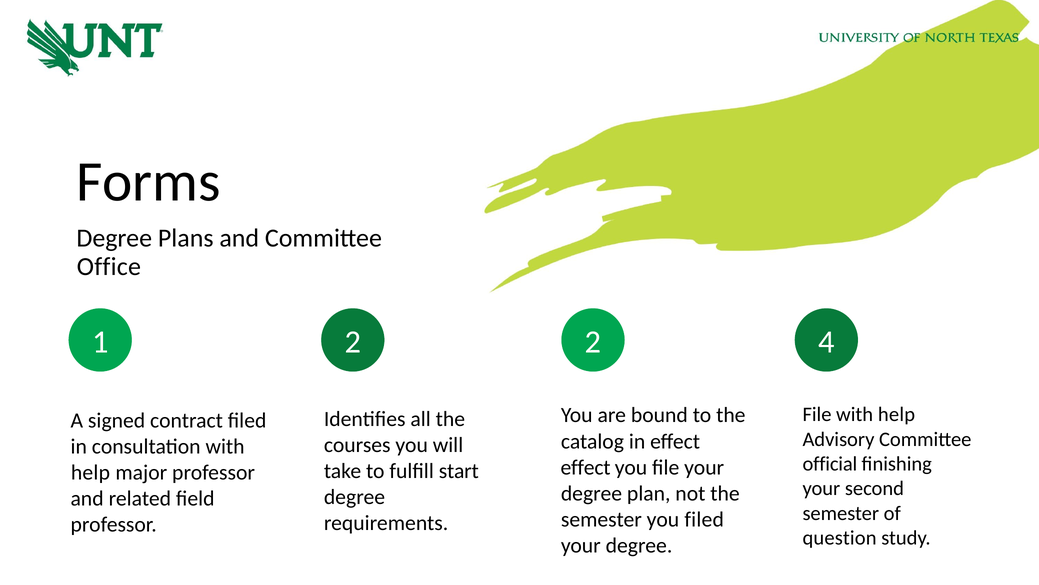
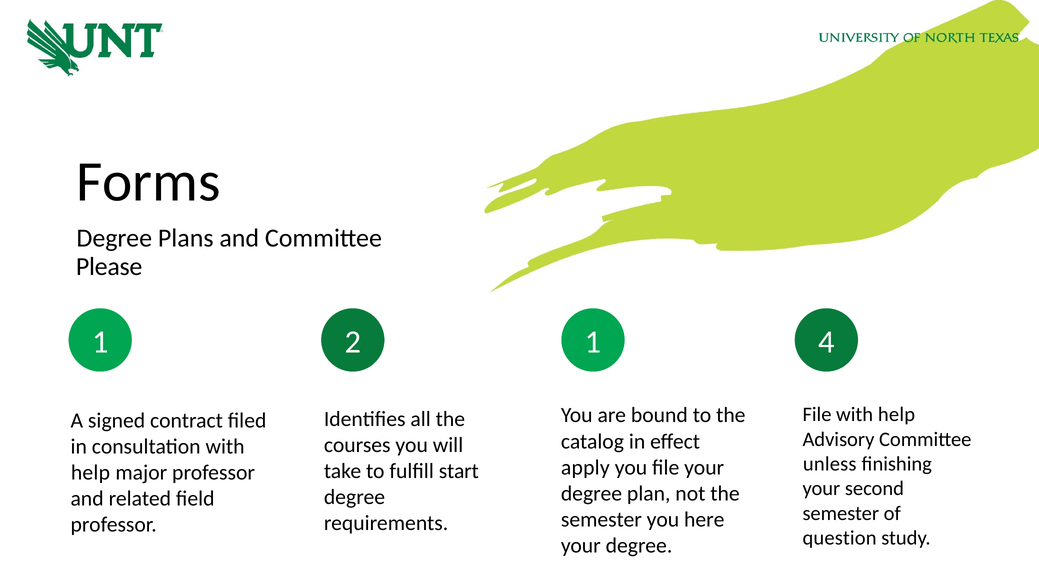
Office: Office -> Please
2 2: 2 -> 1
official: official -> unless
effect at (586, 467): effect -> apply
you filed: filed -> here
